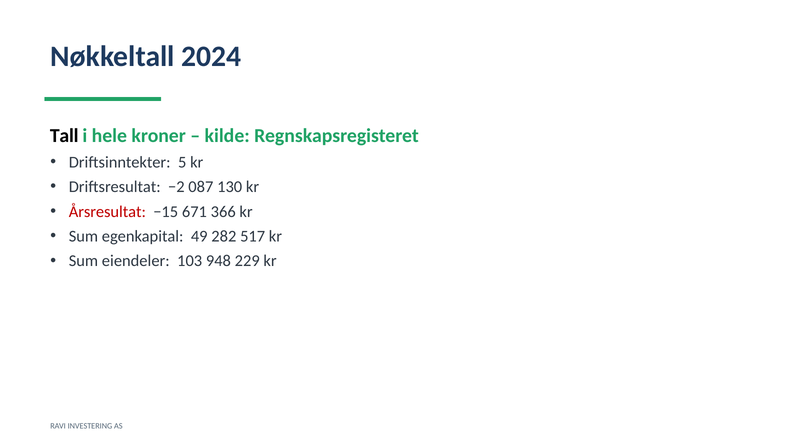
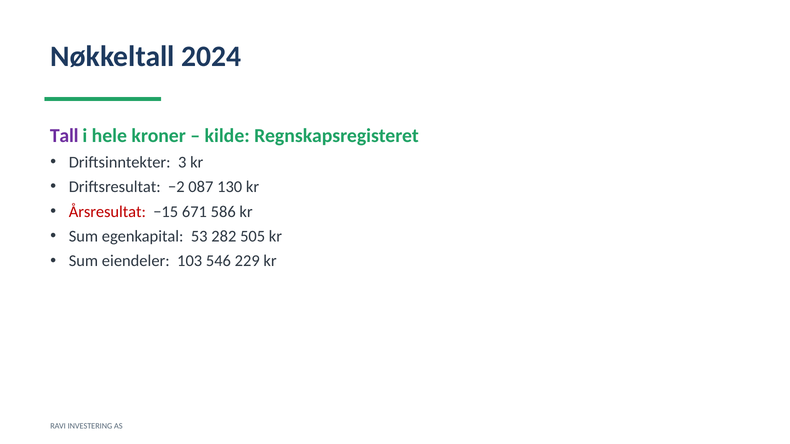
Tall colour: black -> purple
5: 5 -> 3
366: 366 -> 586
49: 49 -> 53
517: 517 -> 505
948: 948 -> 546
